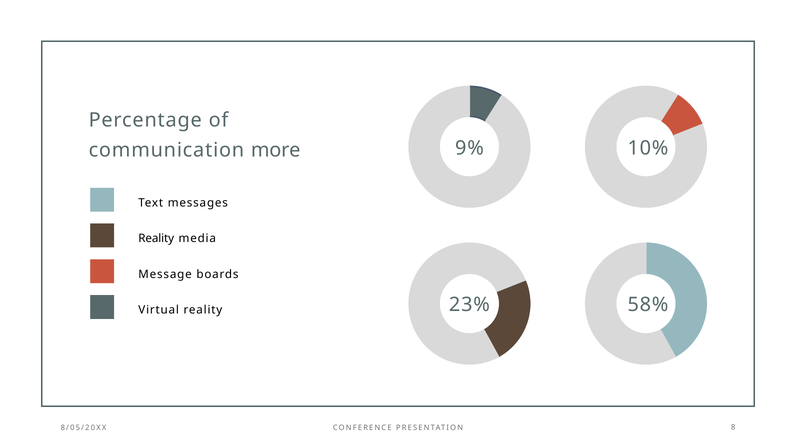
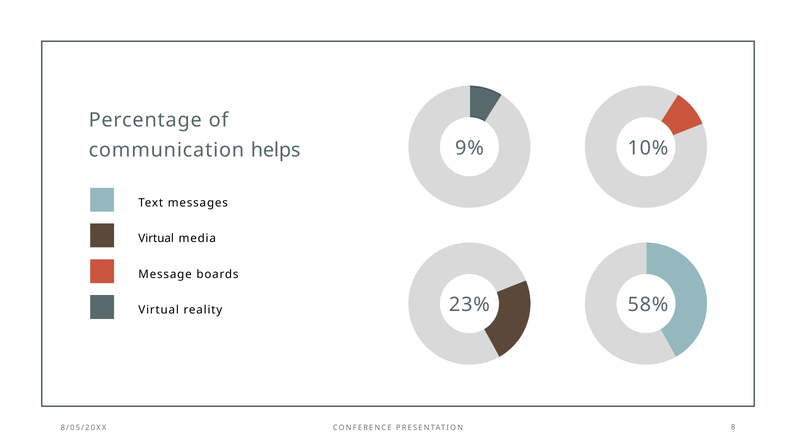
more: more -> helps
Reality at (156, 238): Reality -> Virtual
